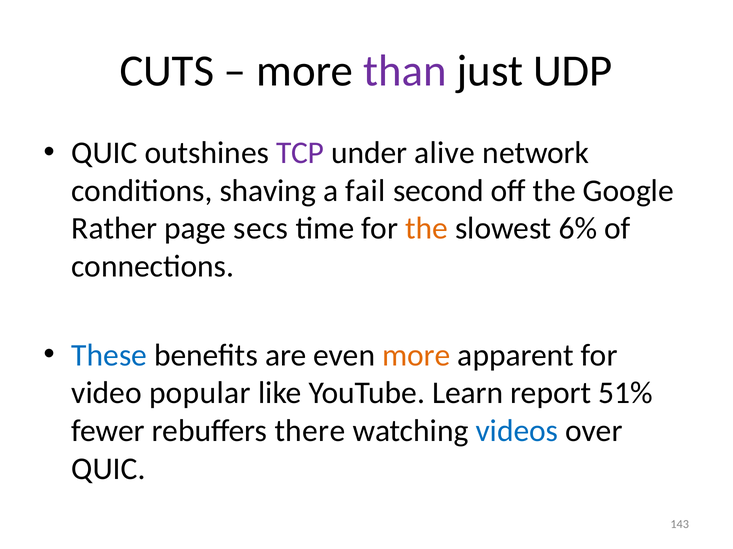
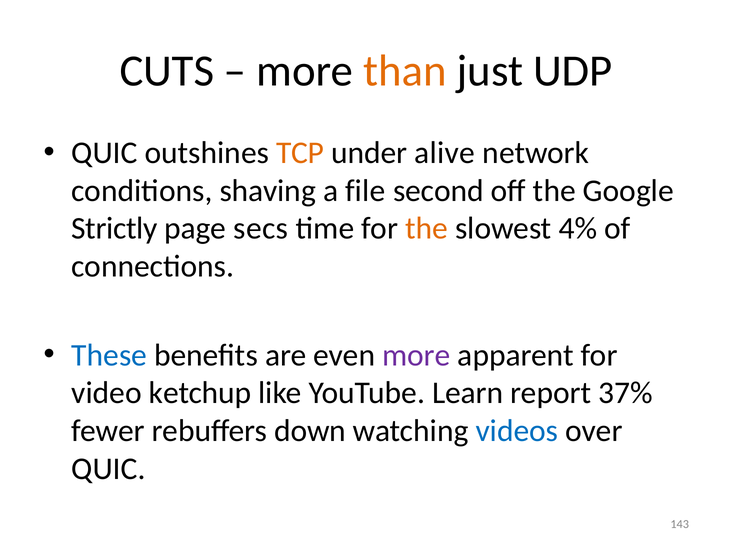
than colour: purple -> orange
TCP colour: purple -> orange
fail: fail -> file
Rather: Rather -> Strictly
6%: 6% -> 4%
more at (416, 356) colour: orange -> purple
popular: popular -> ketchup
51%: 51% -> 37%
there: there -> down
